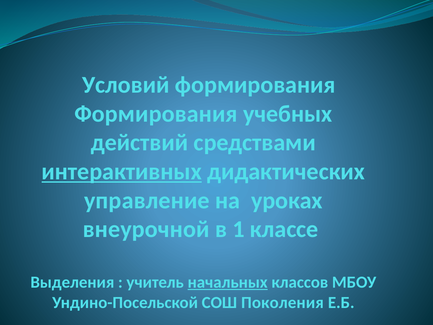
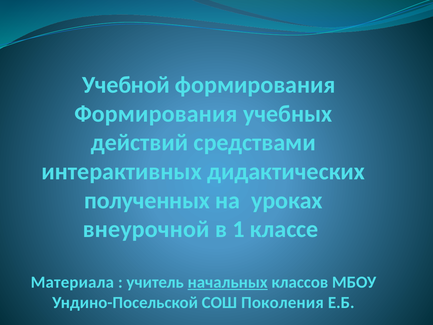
Условий: Условий -> Учебной
интерактивных underline: present -> none
управление: управление -> полученных
Выделения: Выделения -> Материала
